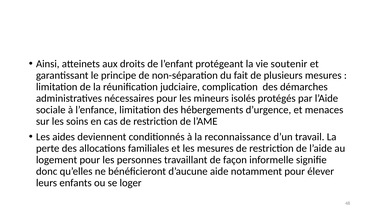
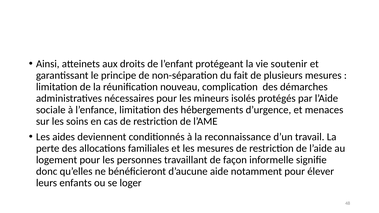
judciaire: judciaire -> nouveau
